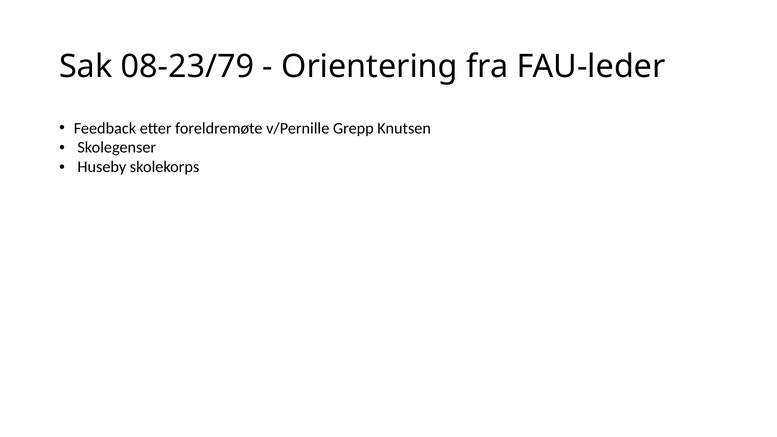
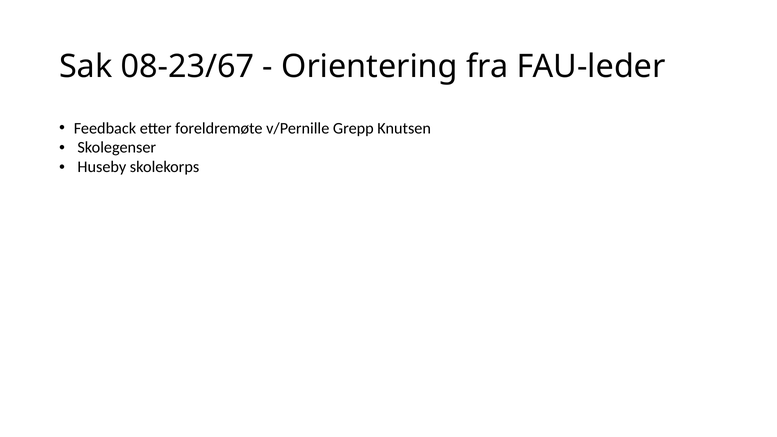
08-23/79: 08-23/79 -> 08-23/67
